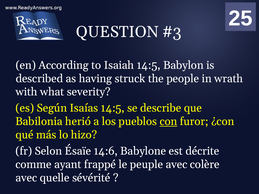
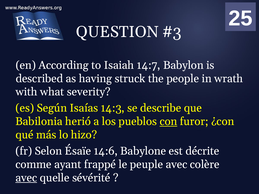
Isaiah 14:5: 14:5 -> 14:7
Isaías 14:5: 14:5 -> 14:3
avec at (26, 178) underline: none -> present
